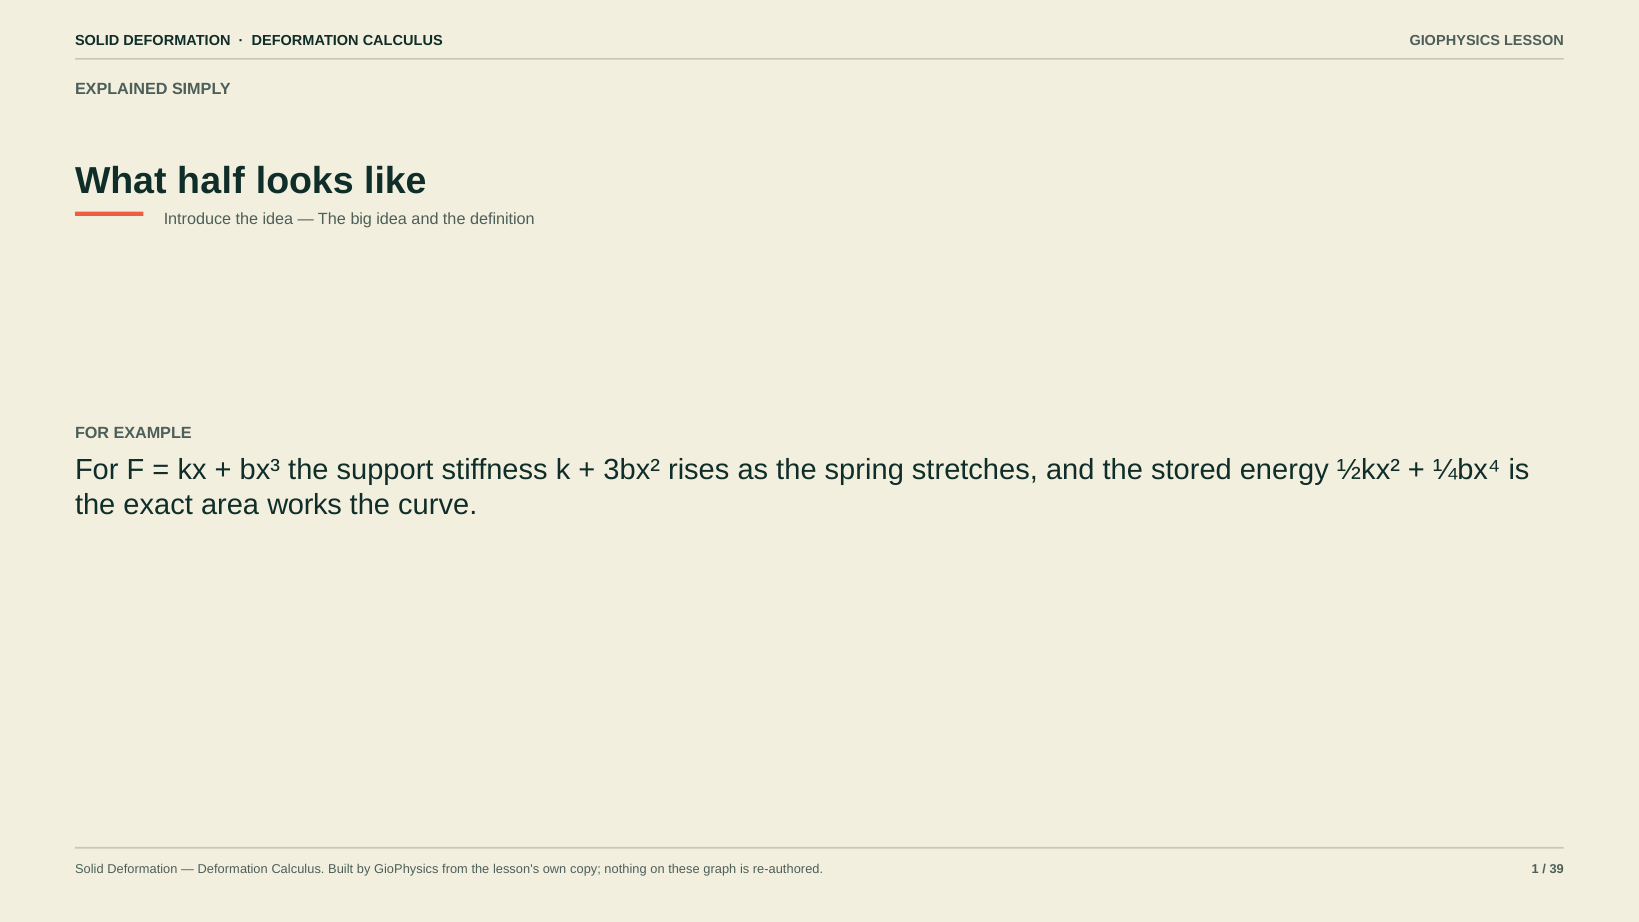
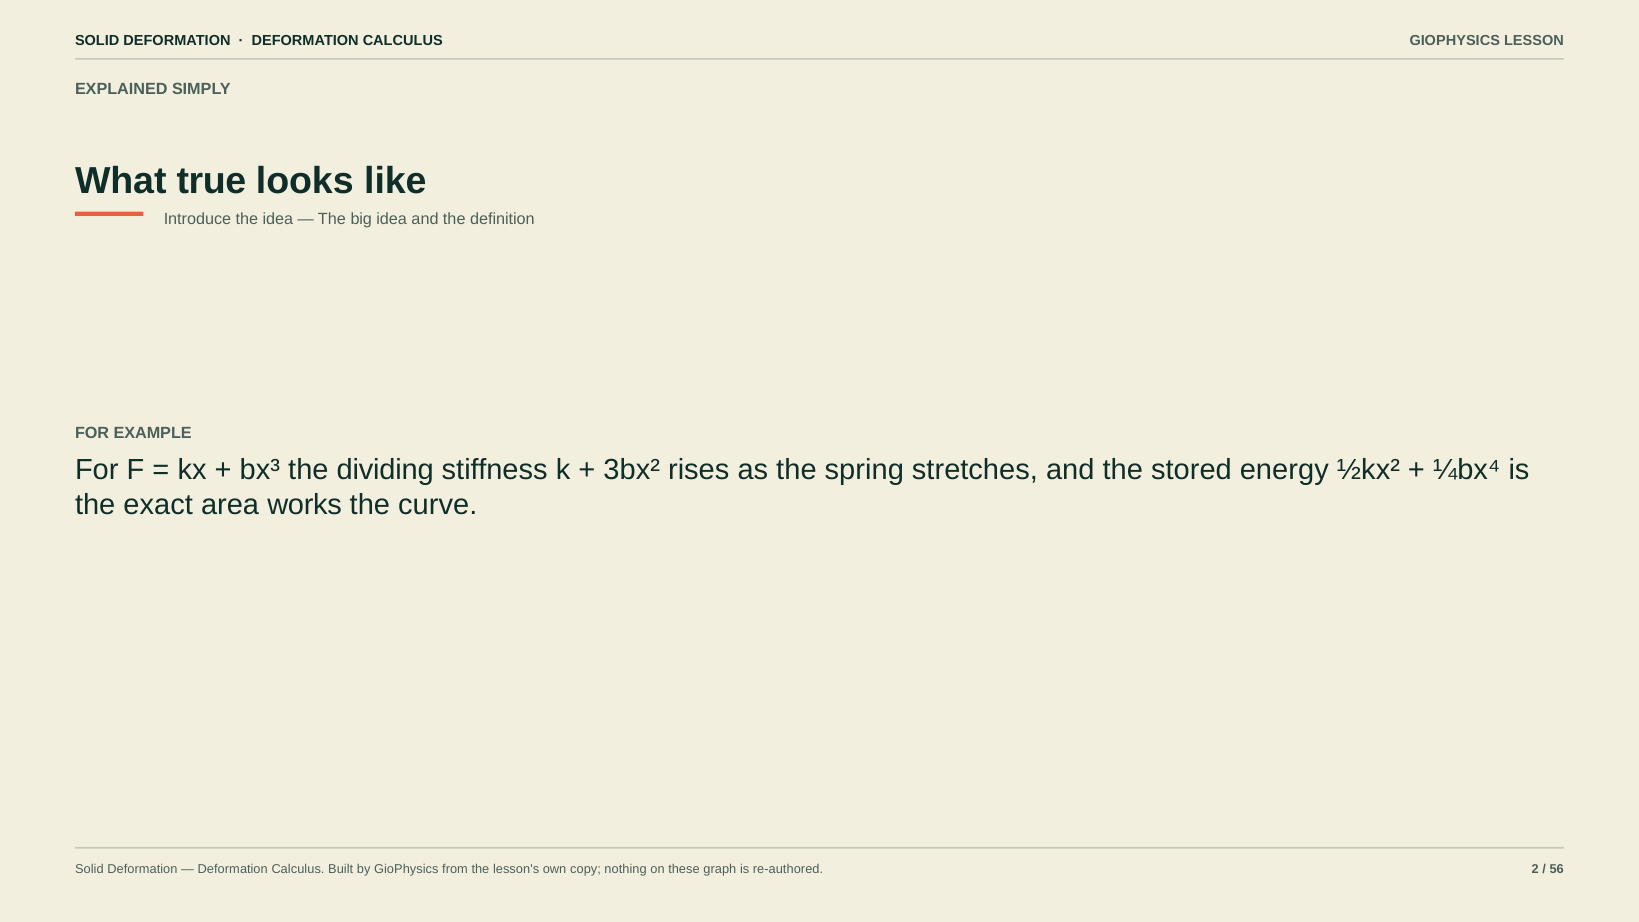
half: half -> true
support: support -> dividing
1: 1 -> 2
39: 39 -> 56
